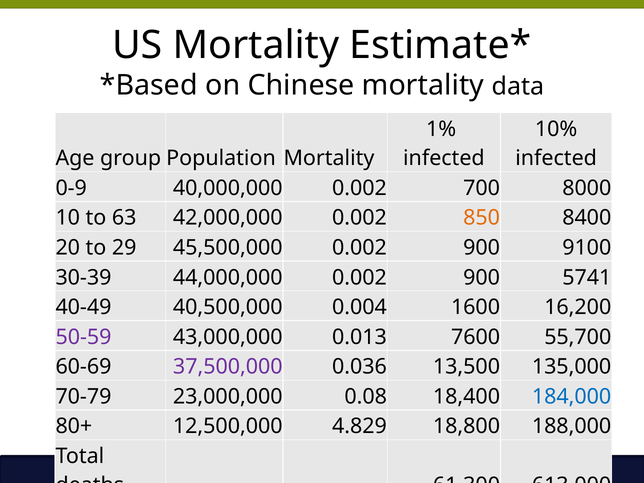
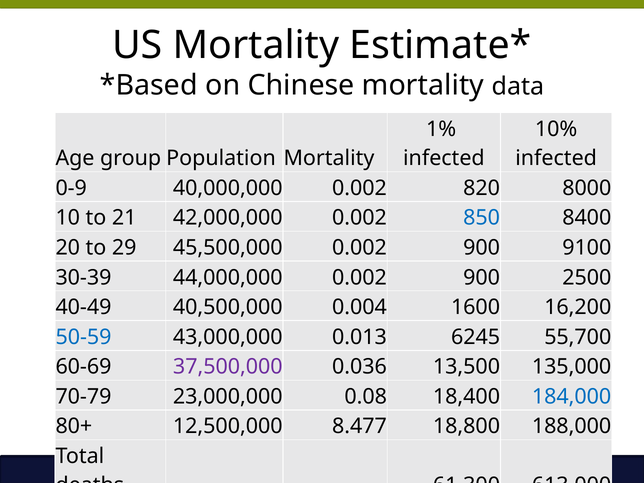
700: 700 -> 820
63: 63 -> 21
850 colour: orange -> blue
5741: 5741 -> 2500
50-59 colour: purple -> blue
7600: 7600 -> 6245
4.829: 4.829 -> 8.477
